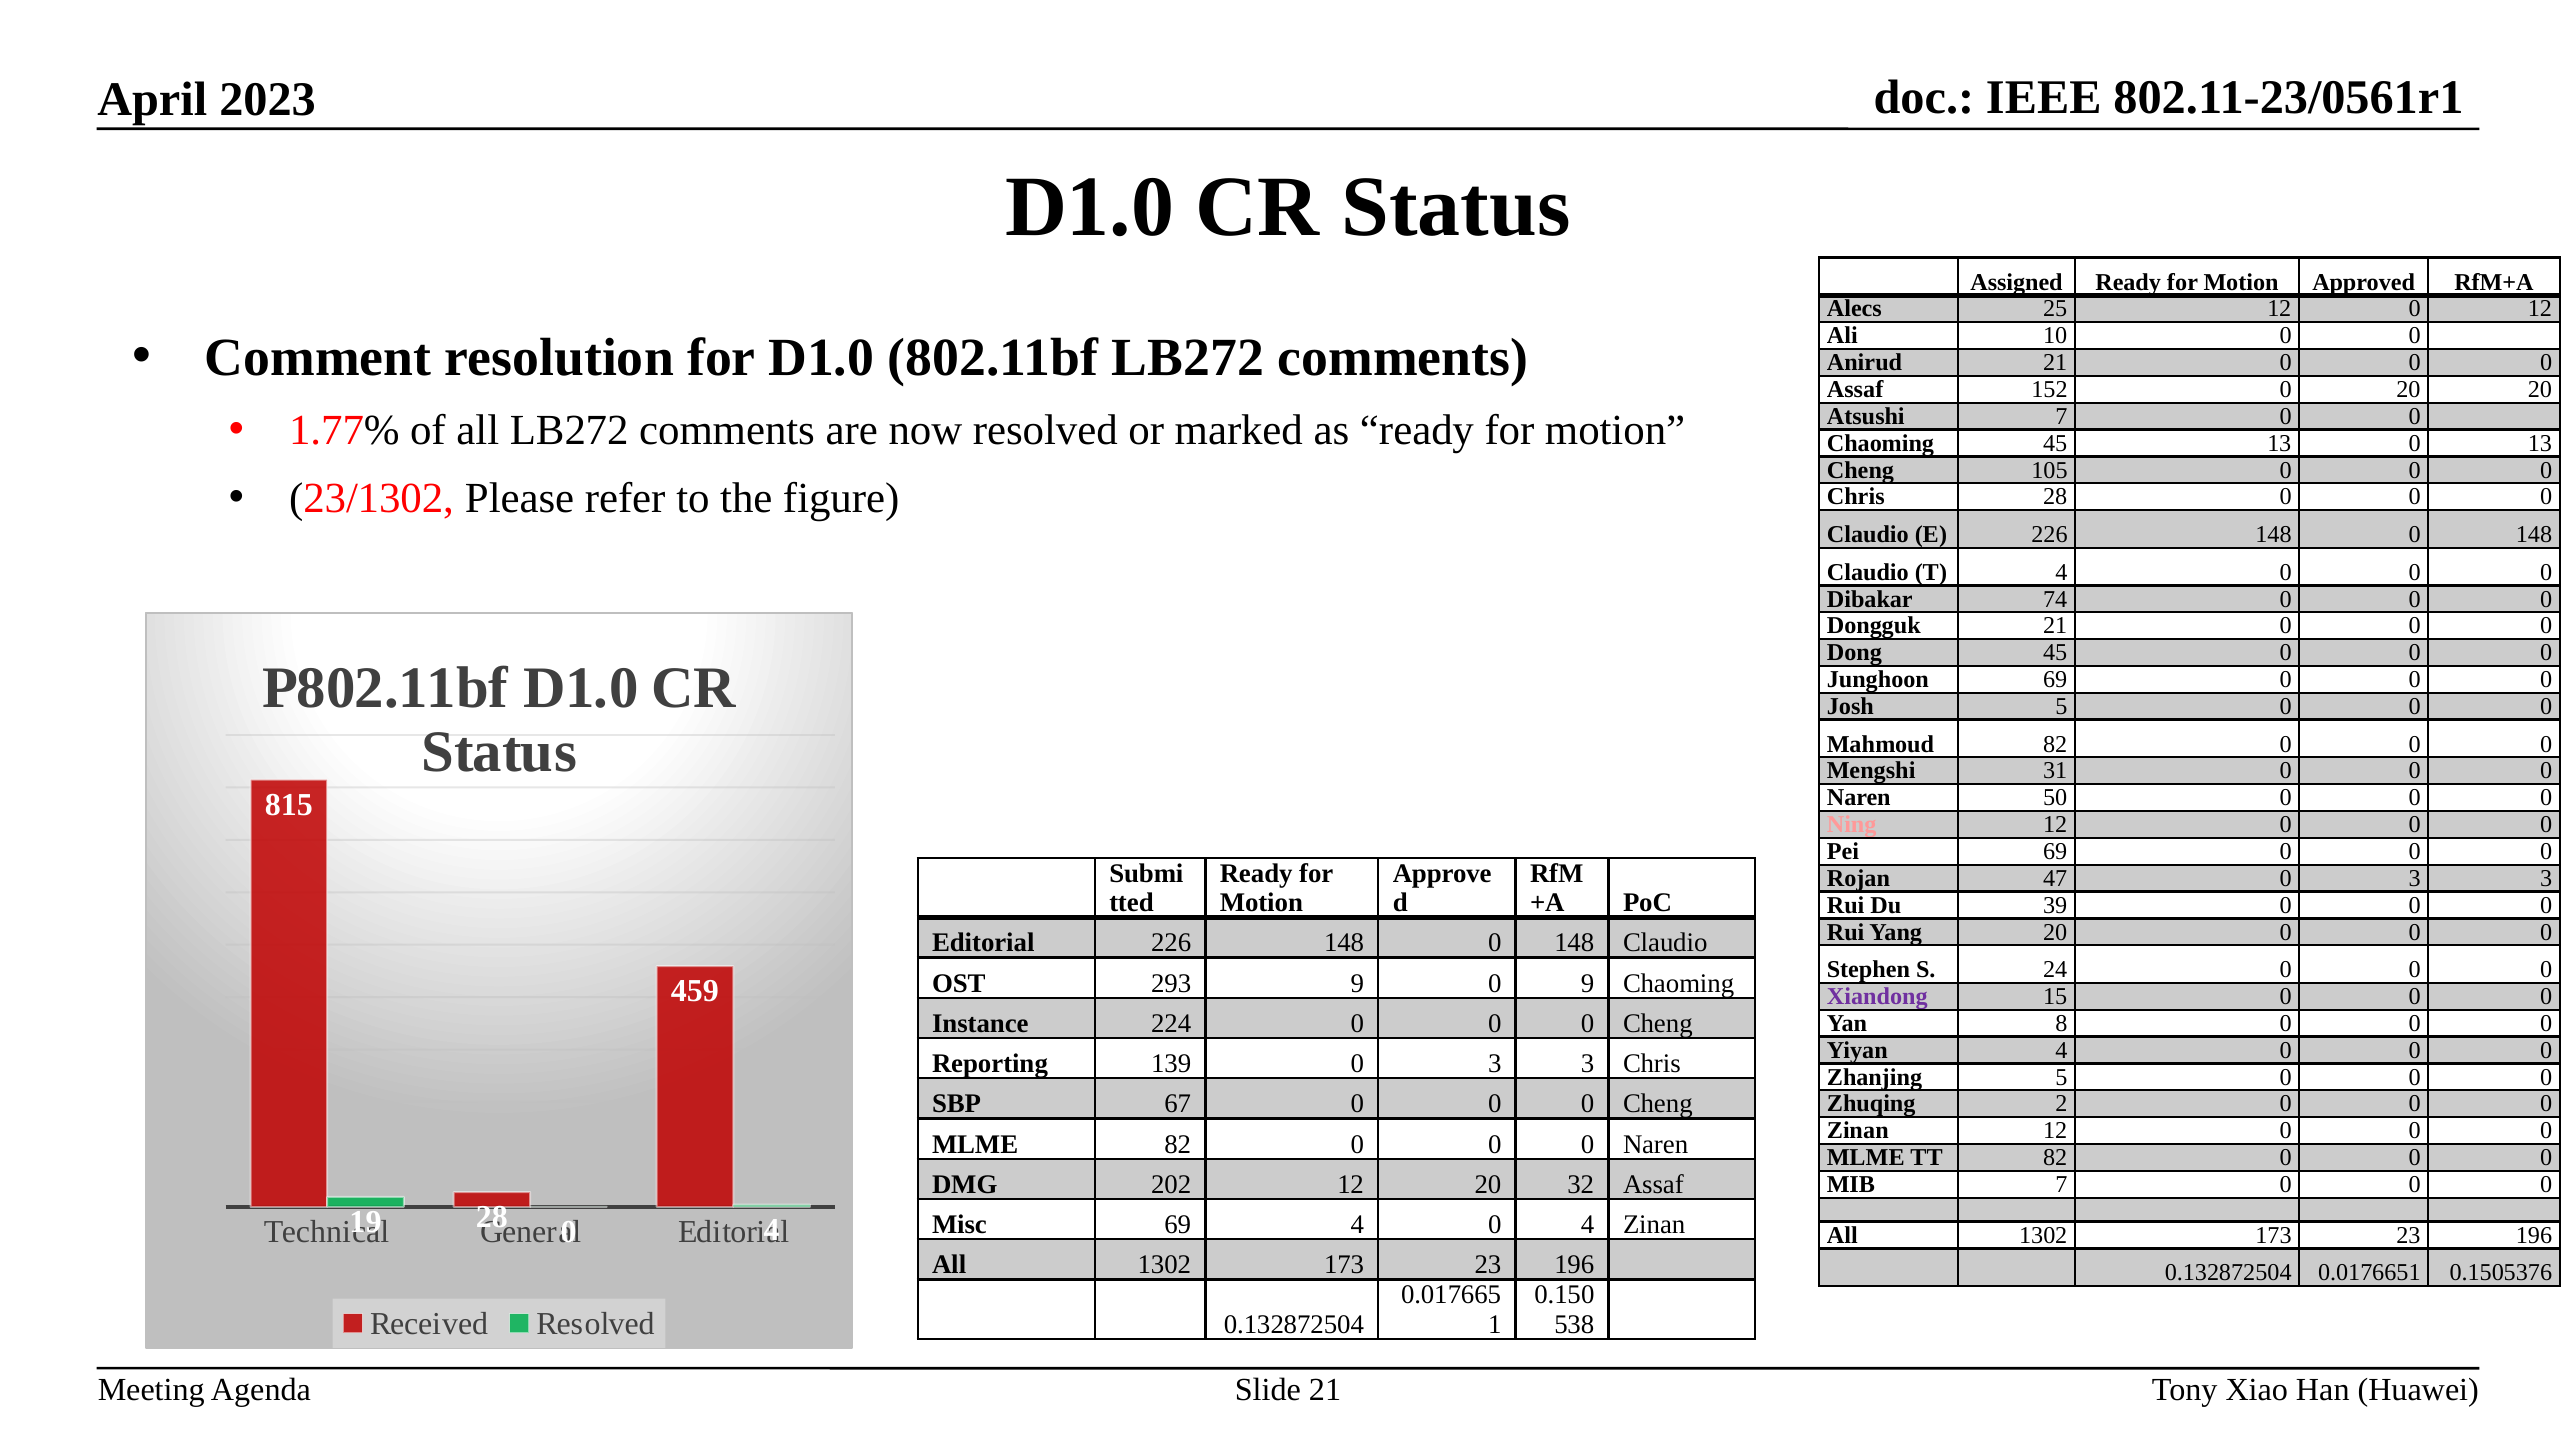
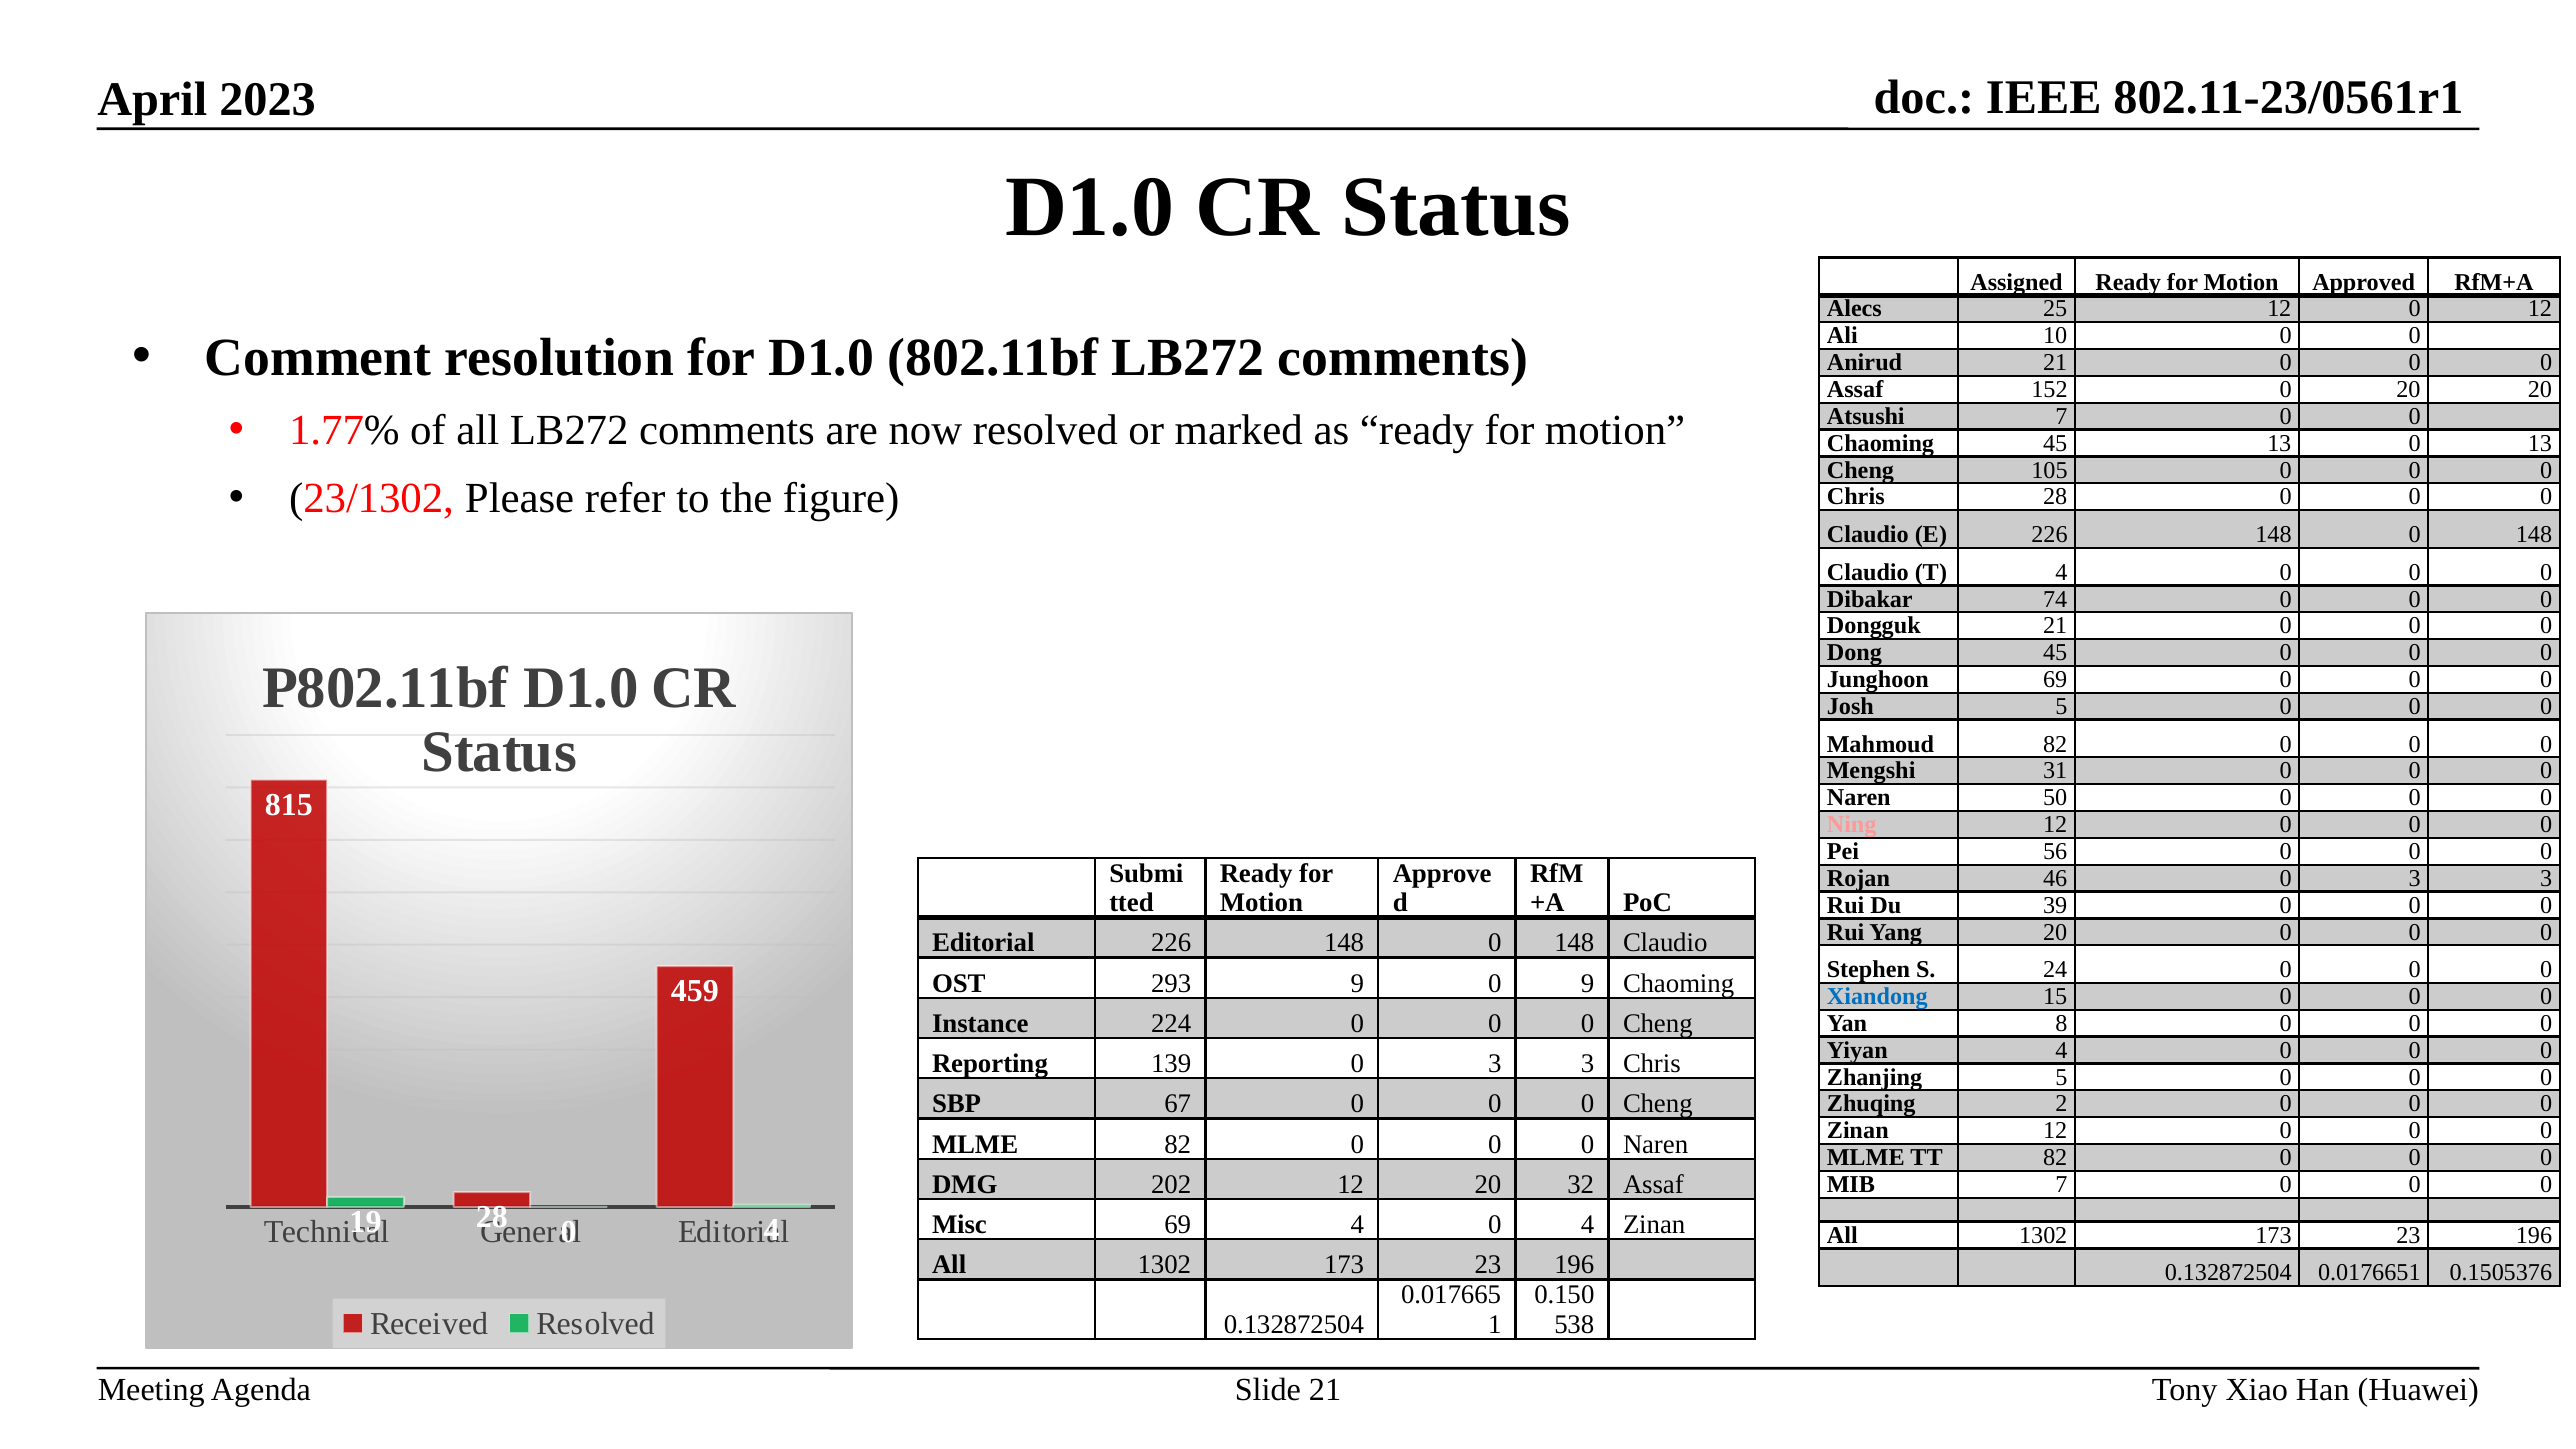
Pei 69: 69 -> 56
47: 47 -> 46
Xiandong colour: purple -> blue
